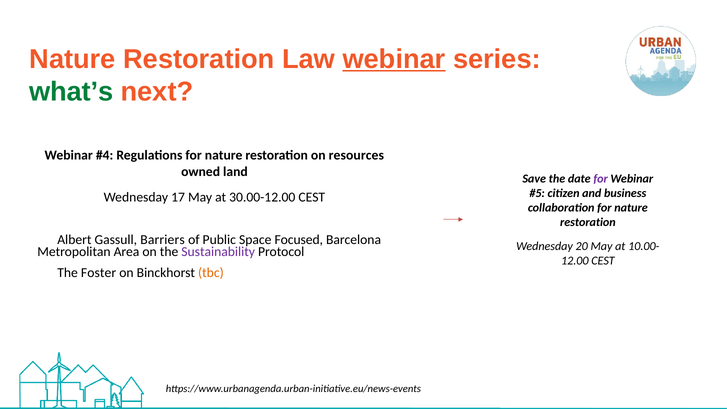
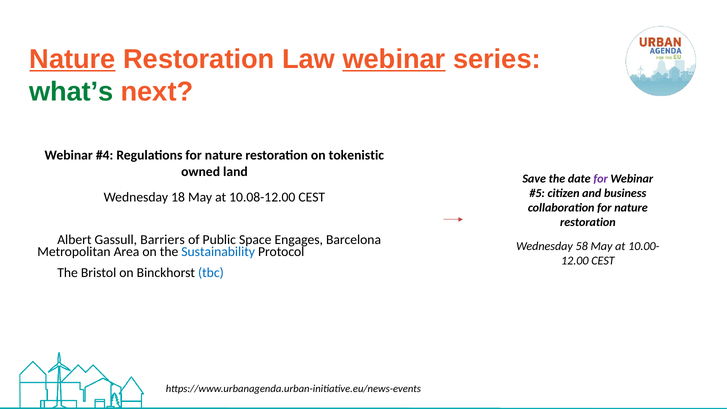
Nature at (72, 59) underline: none -> present
resources: resources -> tokenistic
17: 17 -> 18
30.00-12.00: 30.00-12.00 -> 10.08-12.00
Focused: Focused -> Engages
20: 20 -> 58
Sustainability colour: purple -> blue
Foster: Foster -> Bristol
tbc colour: orange -> blue
